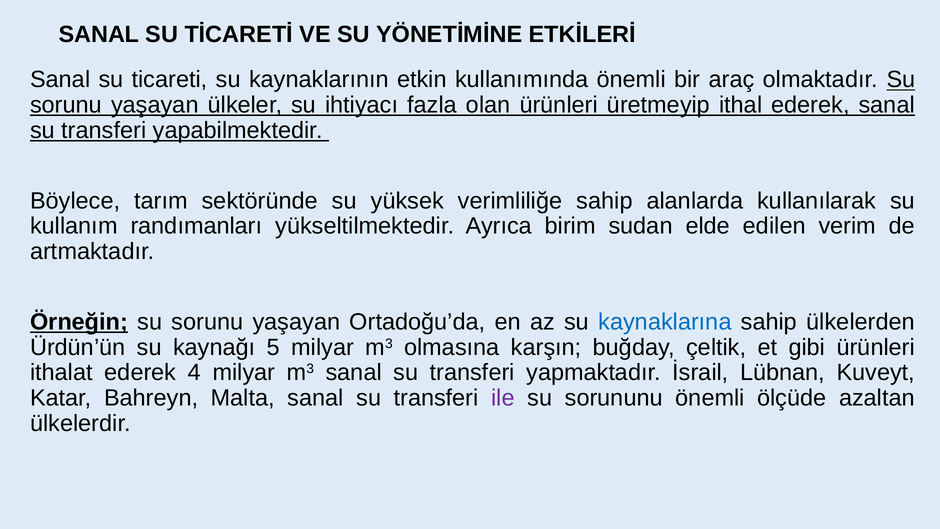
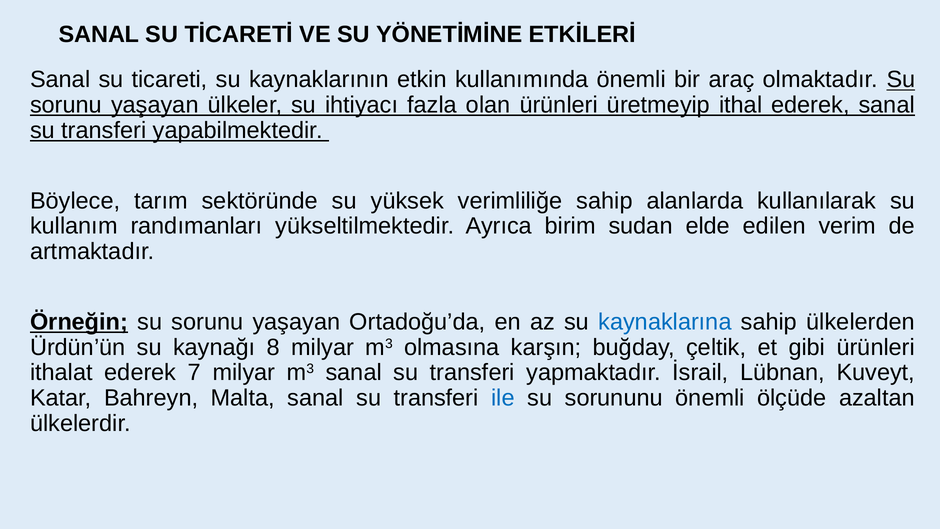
5: 5 -> 8
4: 4 -> 7
ile colour: purple -> blue
